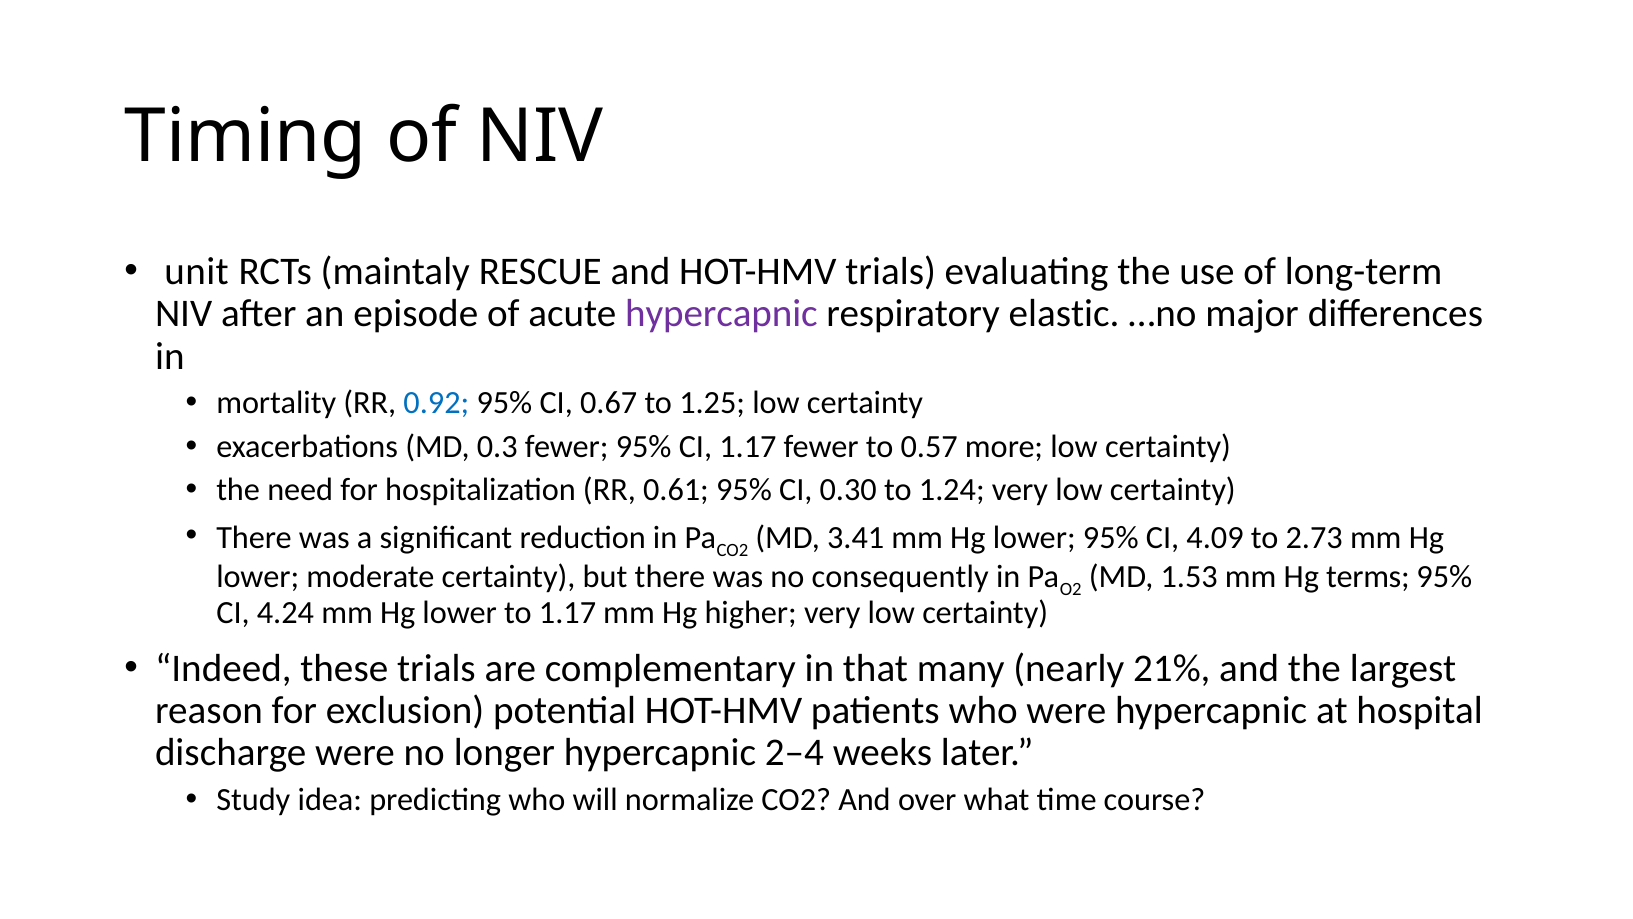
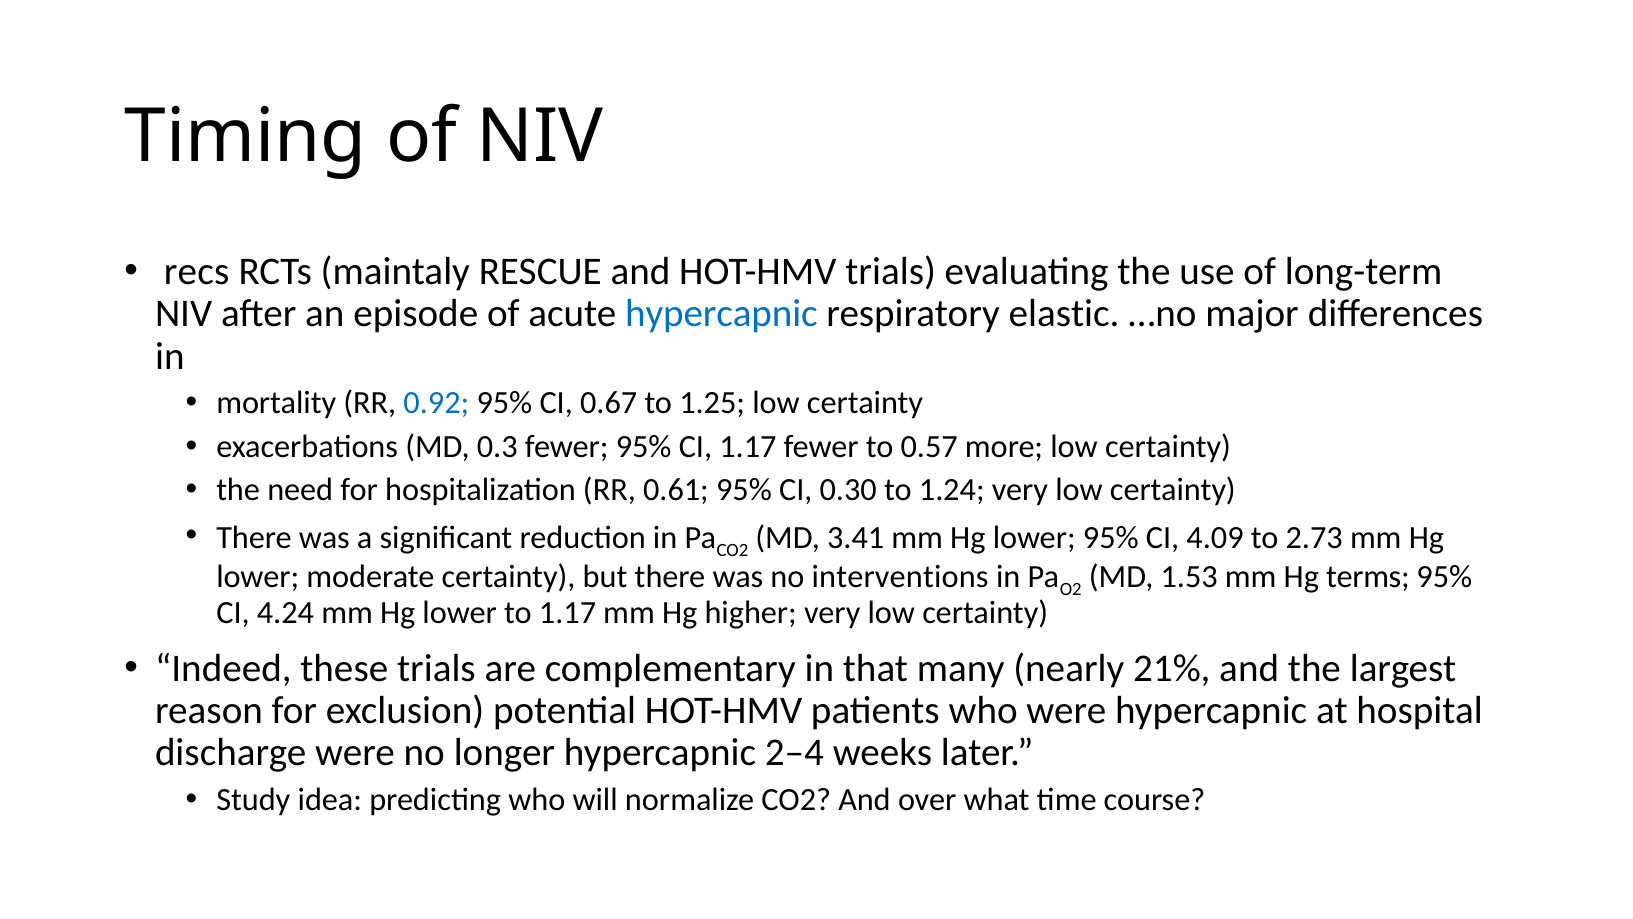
unit: unit -> recs
hypercapnic at (721, 314) colour: purple -> blue
consequently: consequently -> interventions
